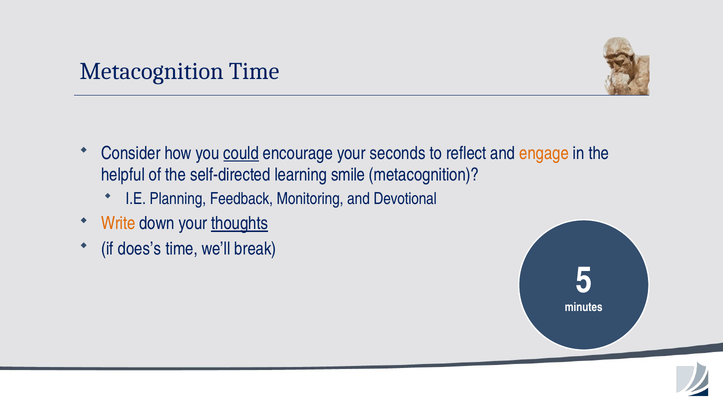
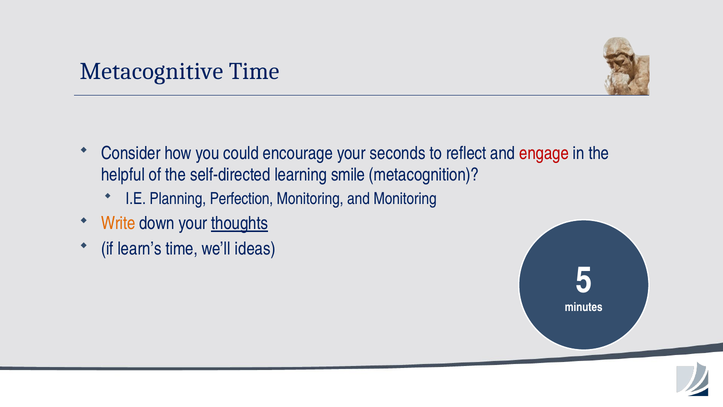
Metacognition at (152, 71): Metacognition -> Metacognitive
could underline: present -> none
engage colour: orange -> red
Feedback: Feedback -> Perfection
and Devotional: Devotional -> Monitoring
does’s: does’s -> learn’s
break: break -> ideas
